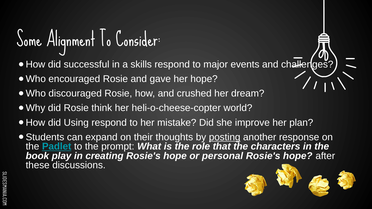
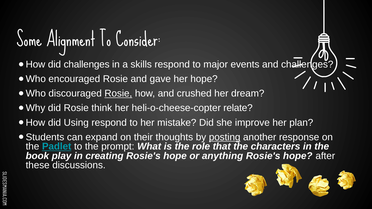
did successful: successful -> challenges
Rosie at (118, 94) underline: none -> present
world: world -> relate
personal: personal -> anything
